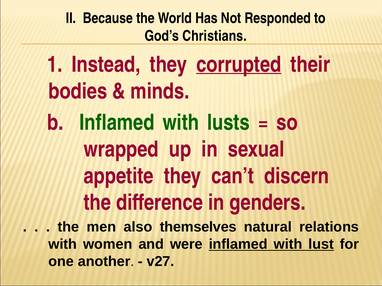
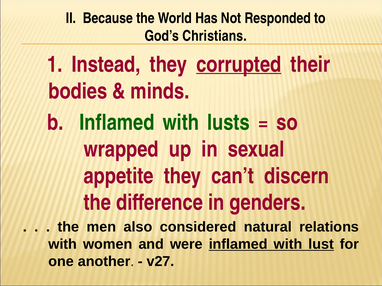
themselves: themselves -> considered
